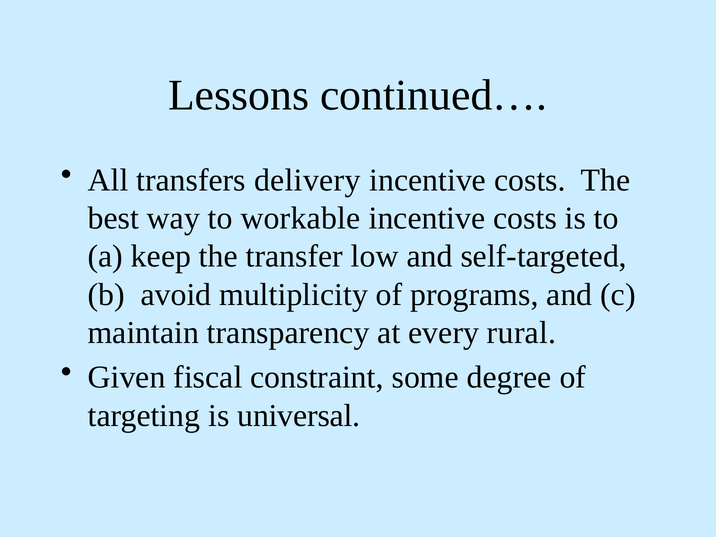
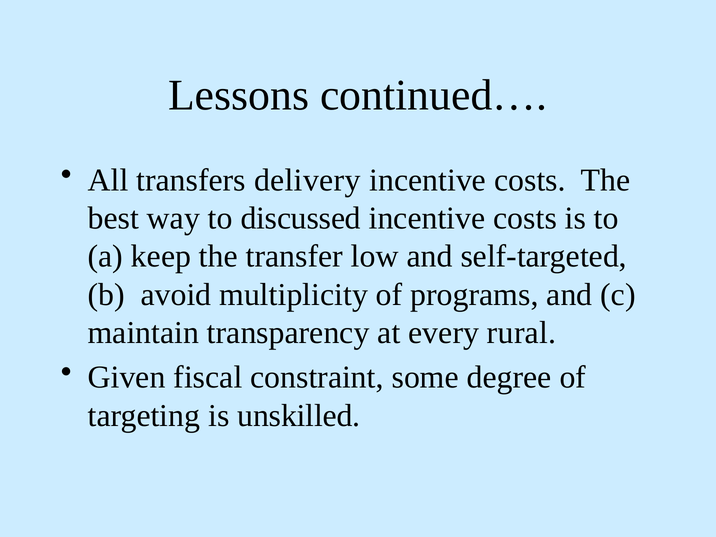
workable: workable -> discussed
universal: universal -> unskilled
